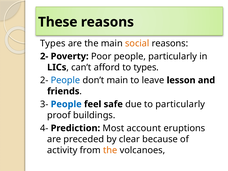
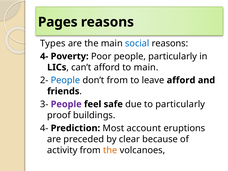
These: These -> Pages
social colour: orange -> blue
2- at (44, 56): 2- -> 4-
to types: types -> main
don’t main: main -> from
leave lesson: lesson -> afford
People at (66, 104) colour: blue -> purple
